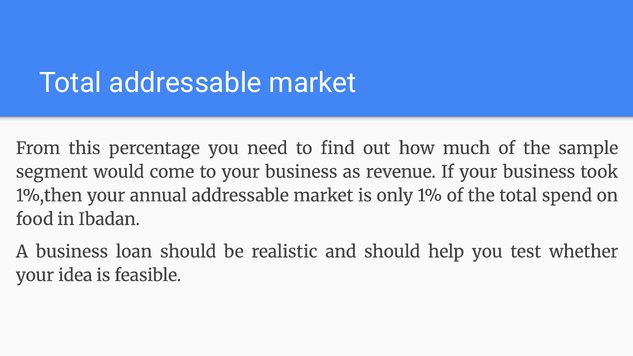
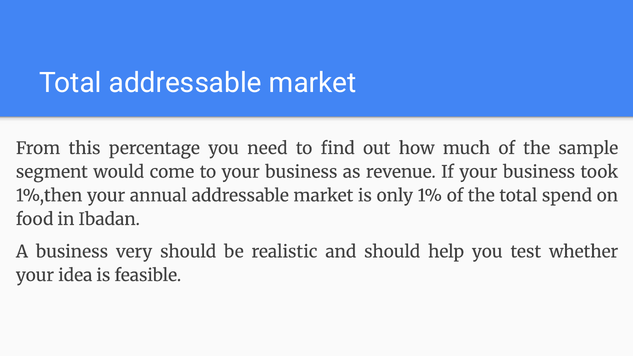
loan: loan -> very
